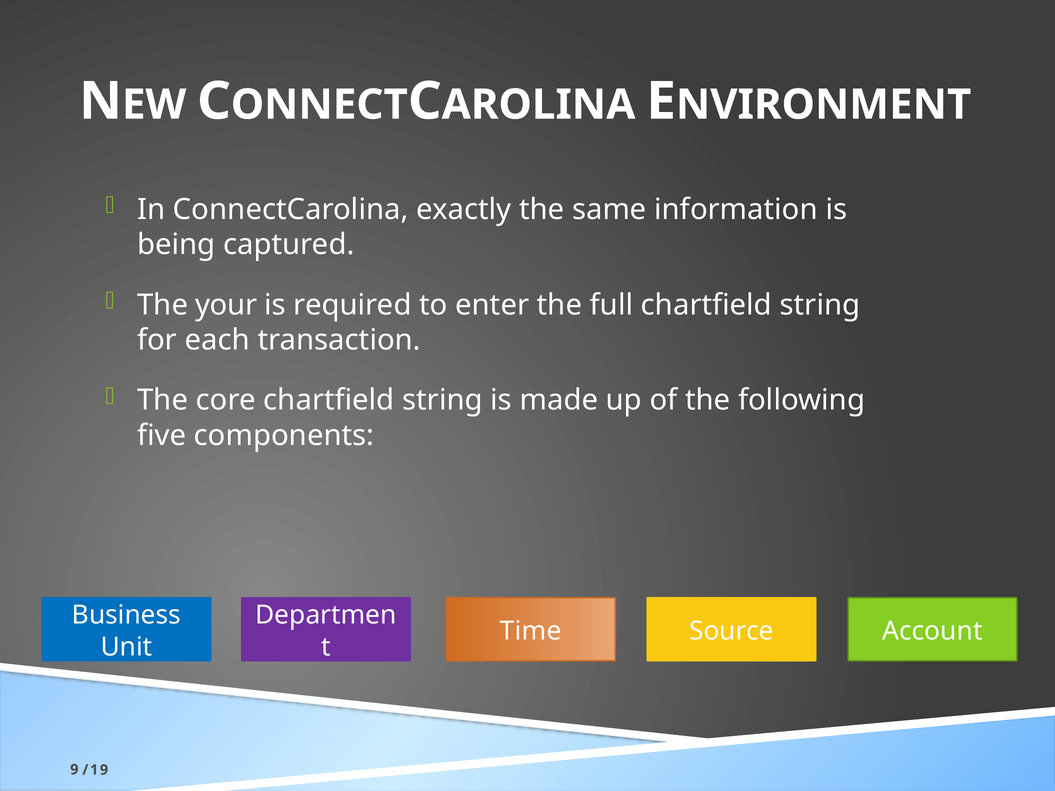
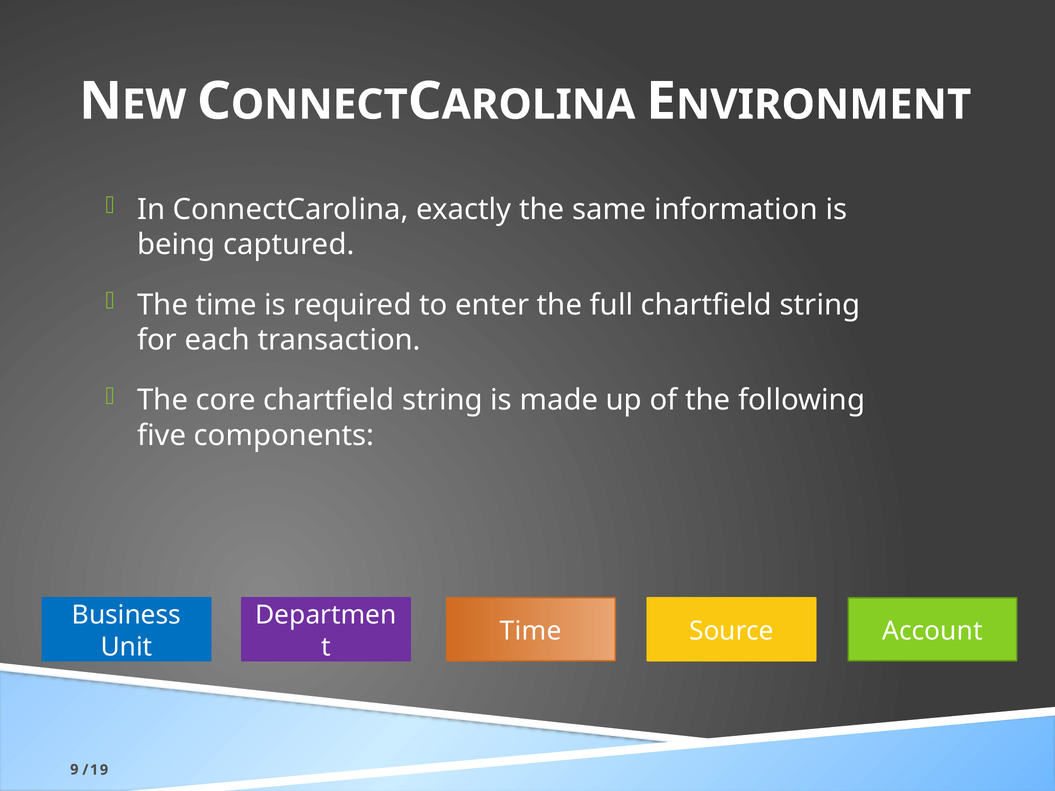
The your: your -> time
